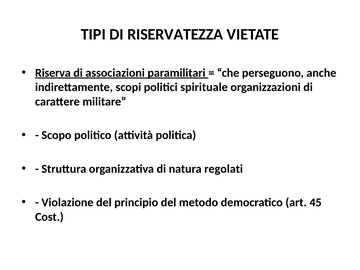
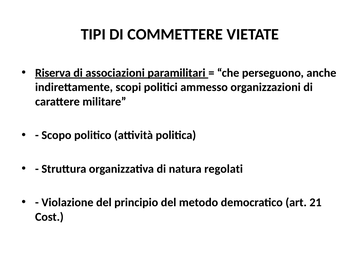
RISERVATEZZA: RISERVATEZZA -> COMMETTERE
spirituale: spirituale -> ammesso
45: 45 -> 21
